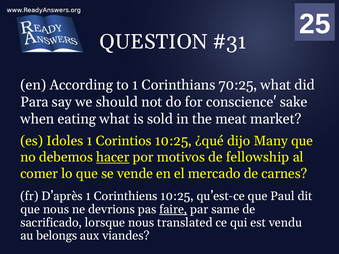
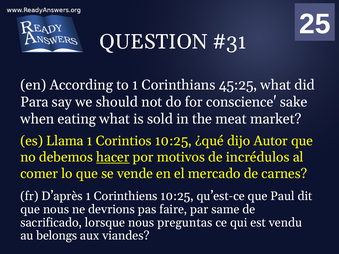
70:25: 70:25 -> 45:25
Idoles: Idoles -> Llama
Many: Many -> Autor
fellowship: fellowship -> incrédulos
faire underline: present -> none
translated: translated -> preguntas
